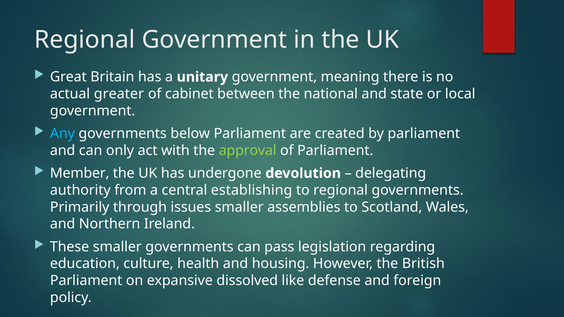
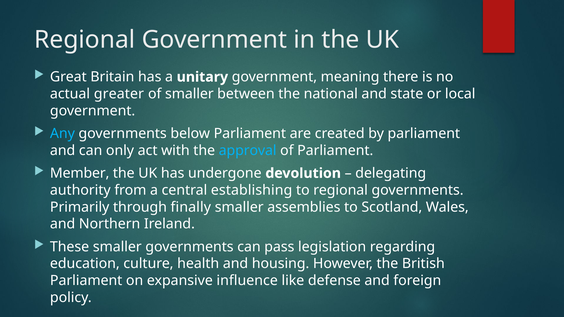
of cabinet: cabinet -> smaller
approval colour: light green -> light blue
issues: issues -> finally
dissolved: dissolved -> influence
